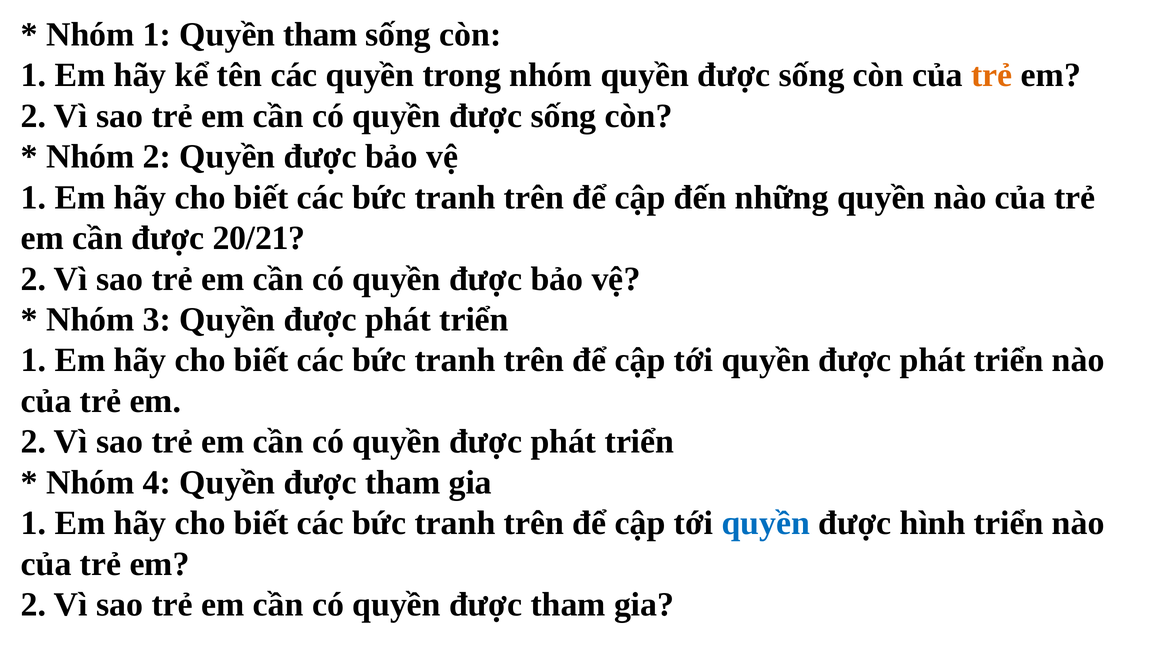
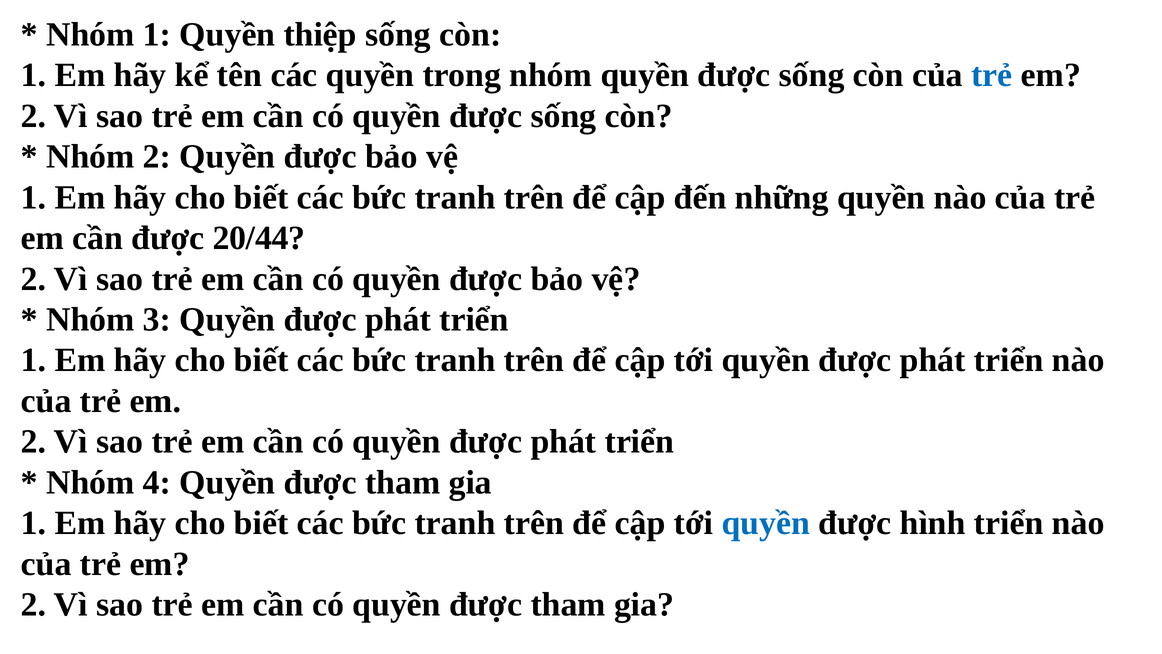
Quyền tham: tham -> thiệp
trẻ at (992, 75) colour: orange -> blue
20/21: 20/21 -> 20/44
